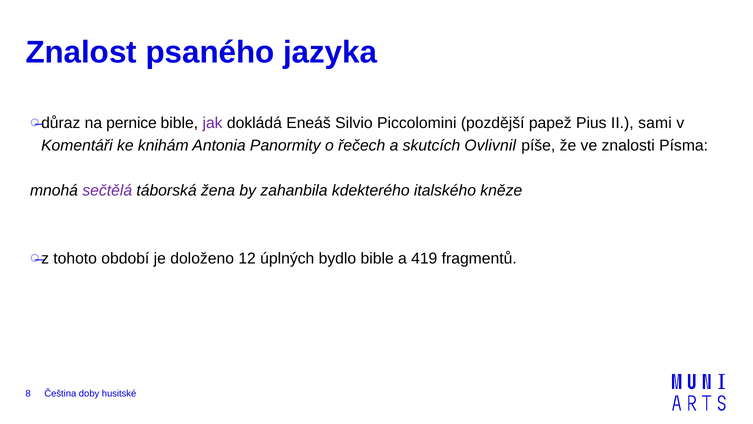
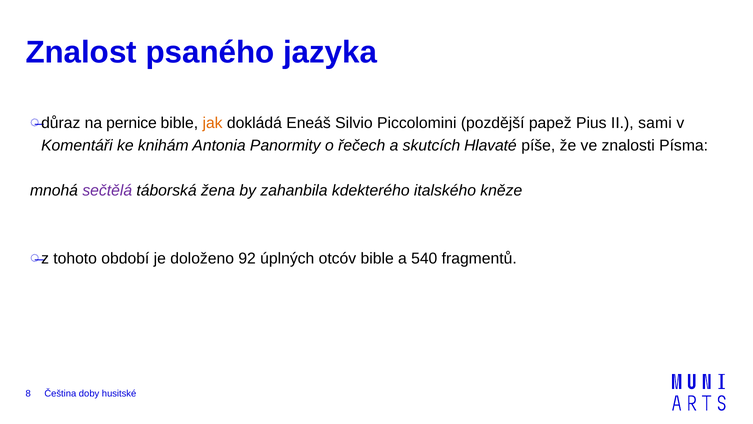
jak colour: purple -> orange
Ovlivnil: Ovlivnil -> Hlavaté
12: 12 -> 92
bydlo: bydlo -> otcóv
419: 419 -> 540
